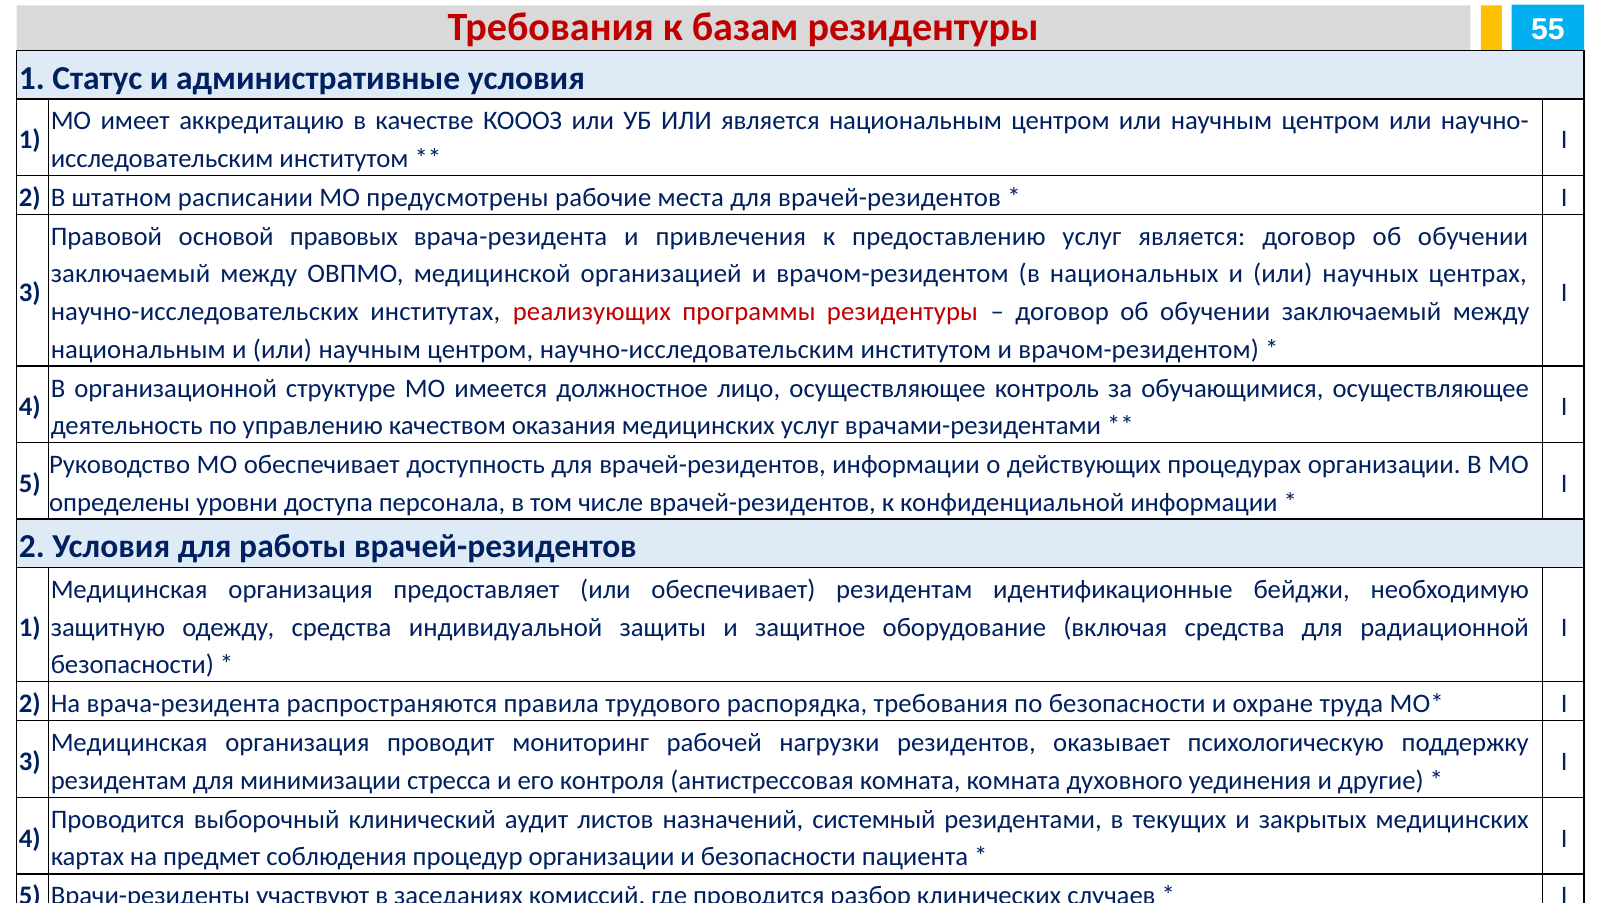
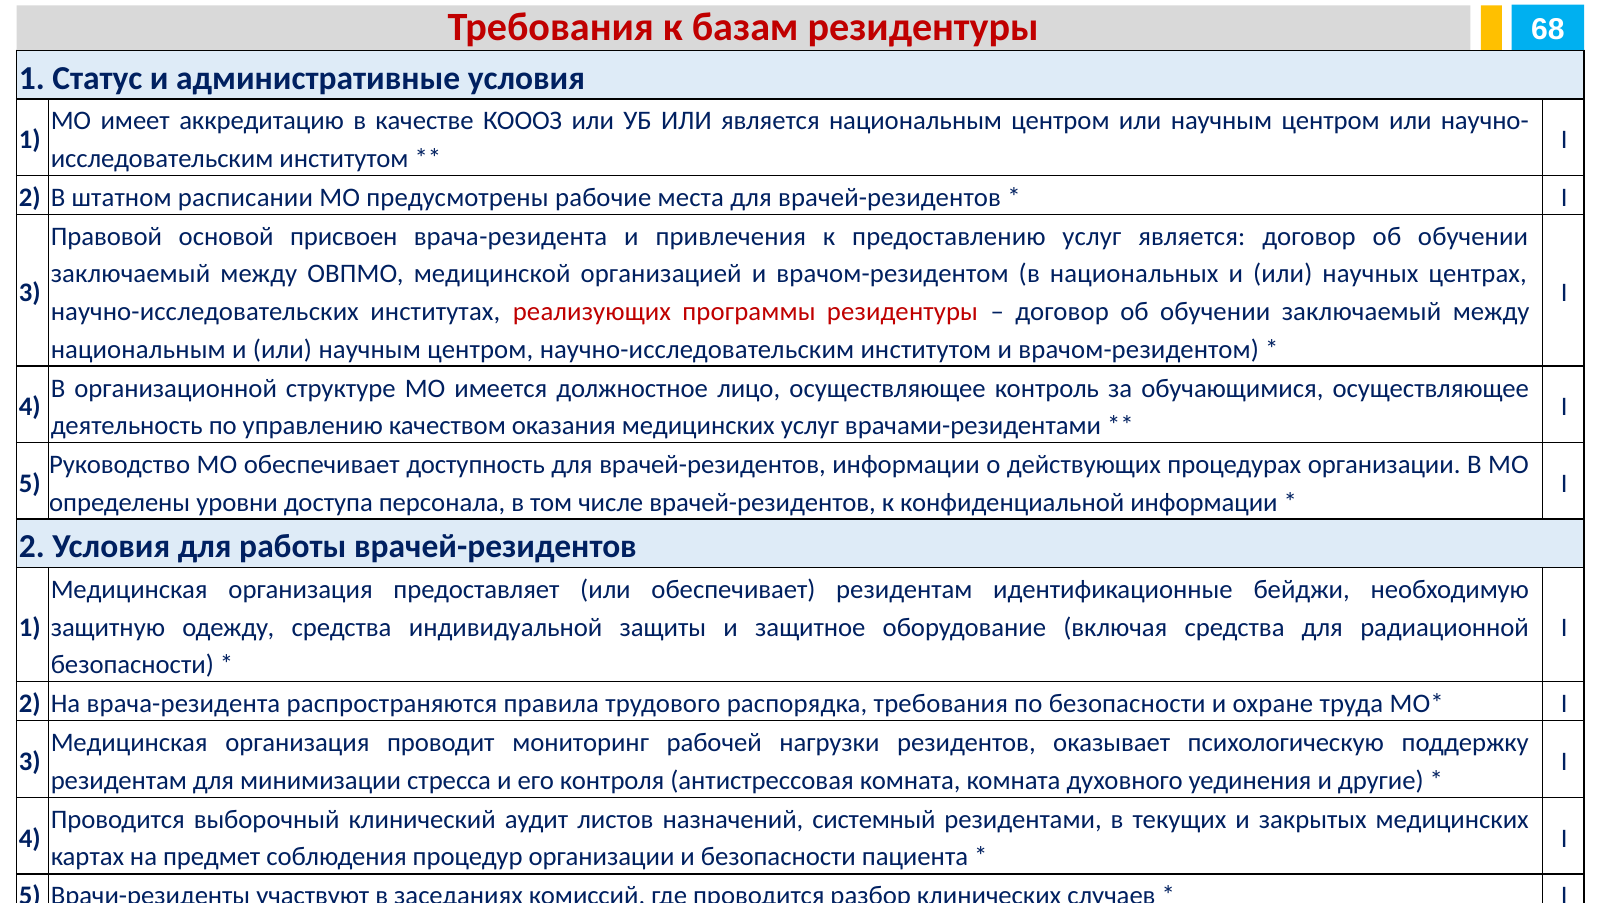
55: 55 -> 68
правовых: правовых -> присвоен
